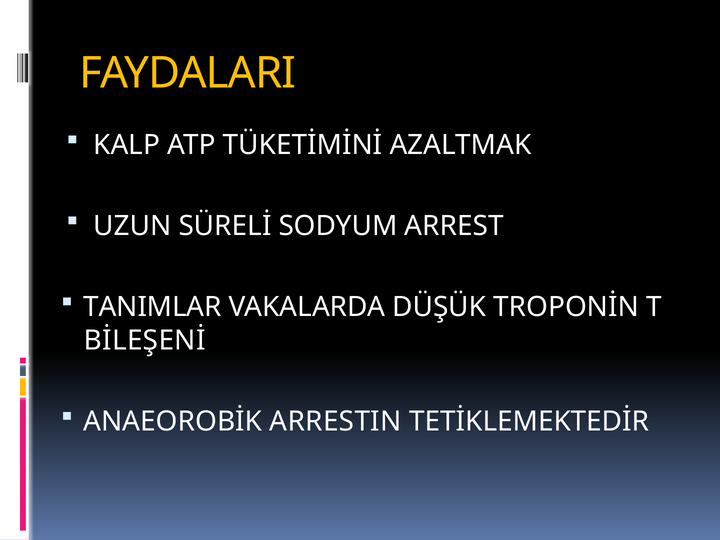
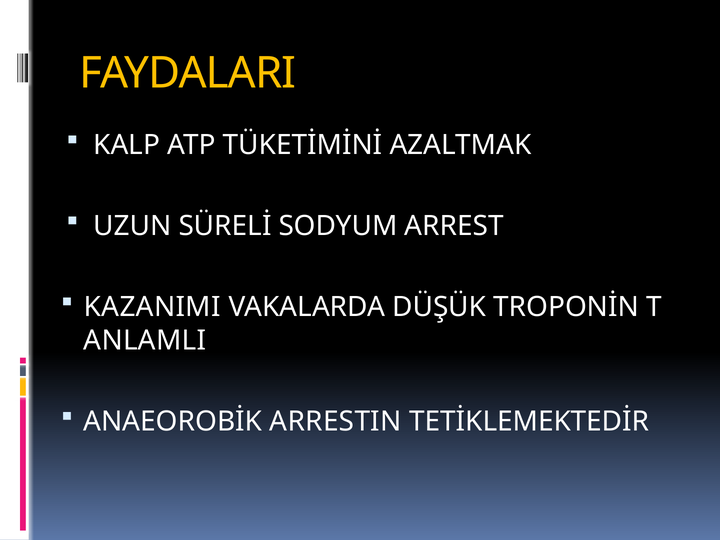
TANIMLAR: TANIMLAR -> KAZANIMI
BİLEŞENİ: BİLEŞENİ -> ANLAMLI
